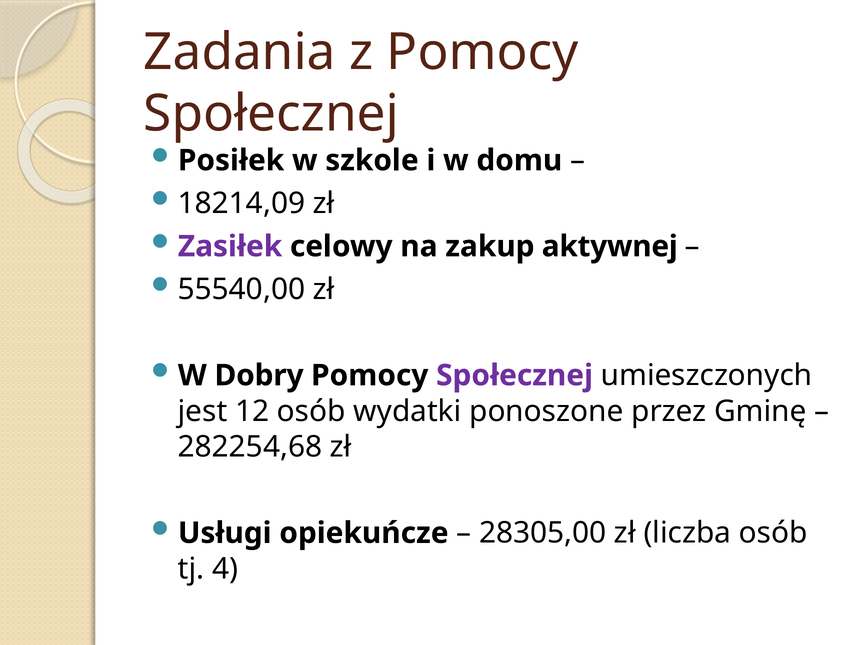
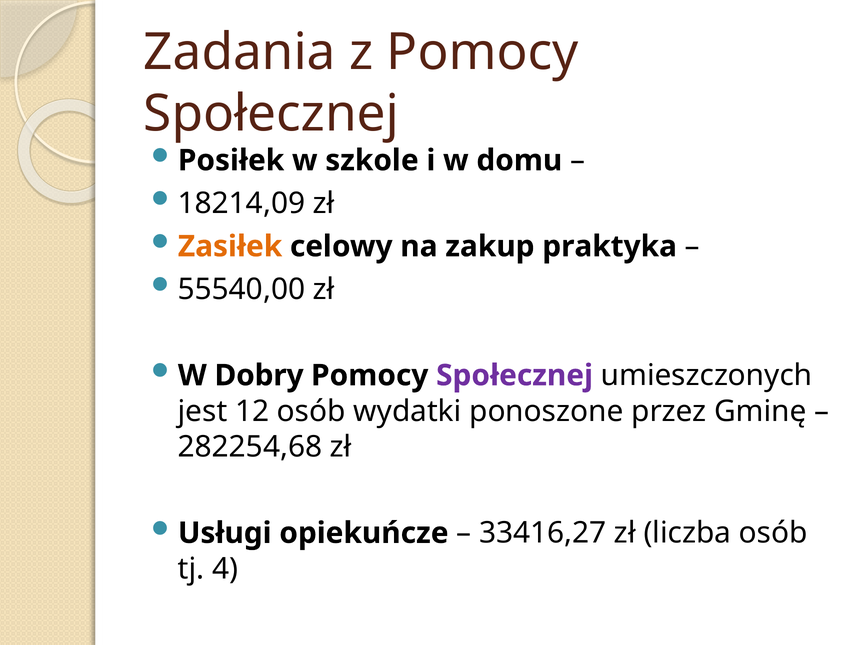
Zasiłek colour: purple -> orange
aktywnej: aktywnej -> praktyka
28305,00: 28305,00 -> 33416,27
